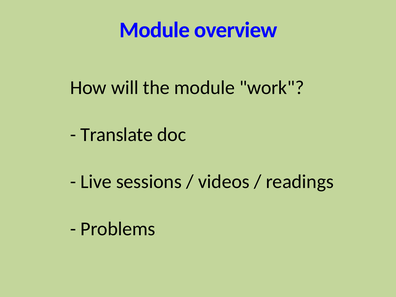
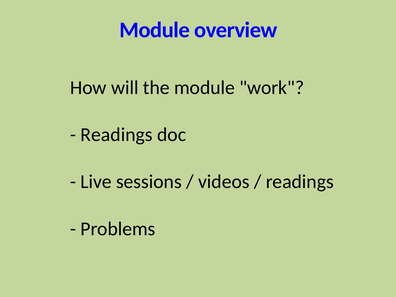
Translate at (117, 135): Translate -> Readings
